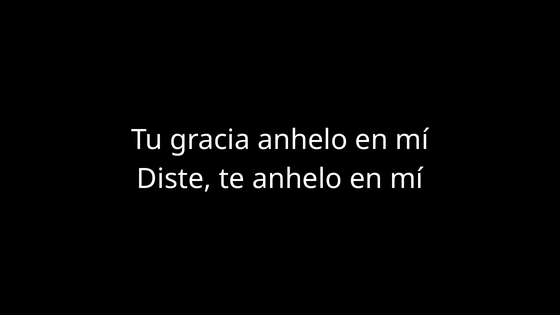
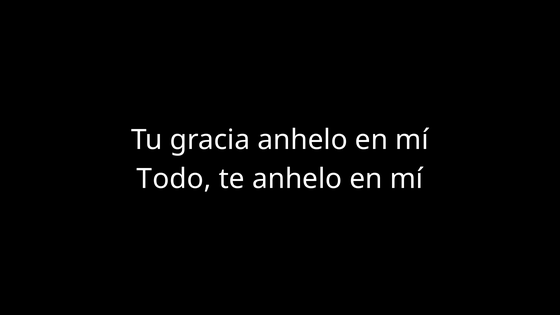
Diste: Diste -> Todo
